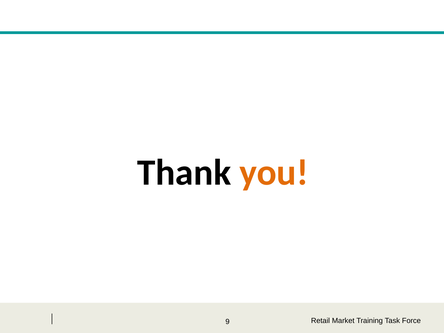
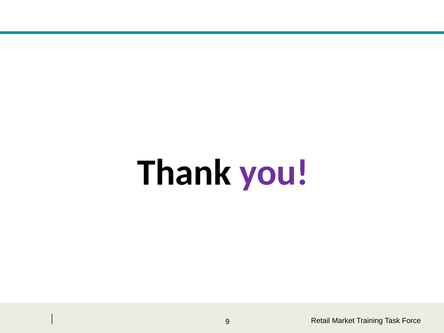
you colour: orange -> purple
